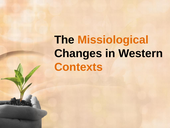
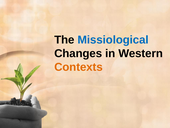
Missiological colour: orange -> blue
